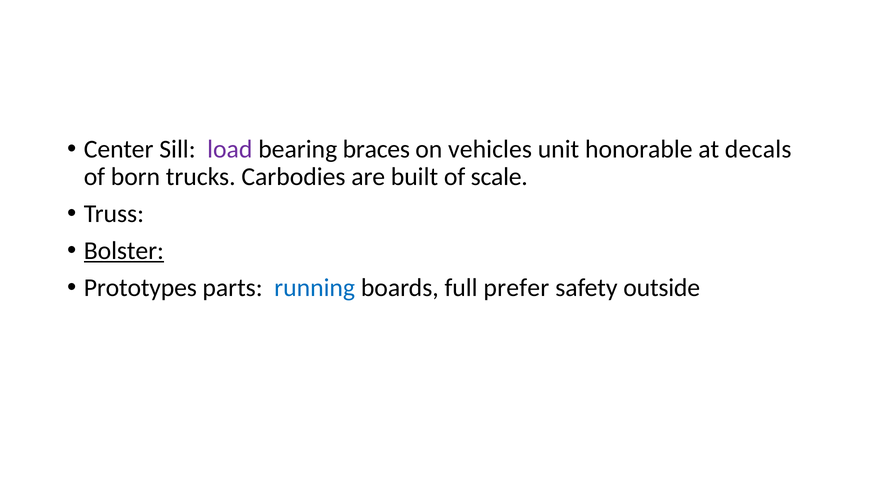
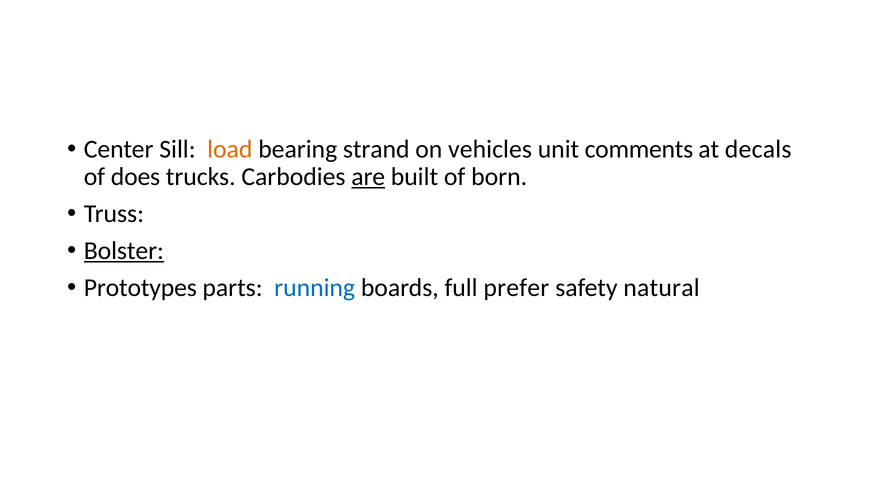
load colour: purple -> orange
braces: braces -> strand
honorable: honorable -> comments
born: born -> does
are underline: none -> present
scale: scale -> born
outside: outside -> natural
